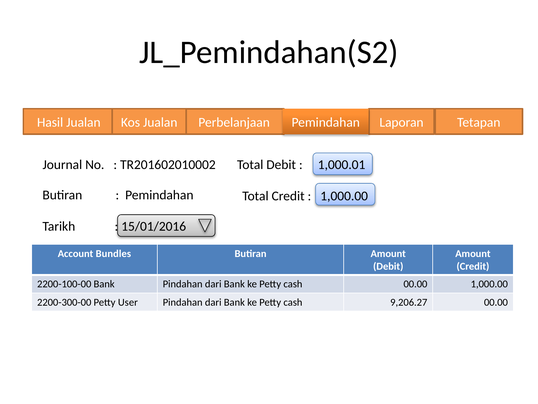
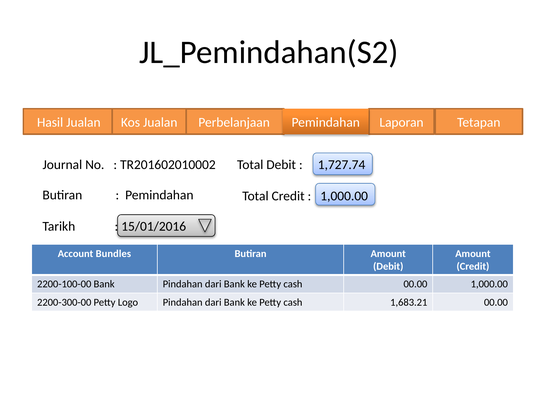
1,000.01: 1,000.01 -> 1,727.74
User: User -> Logo
9,206.27: 9,206.27 -> 1,683.21
